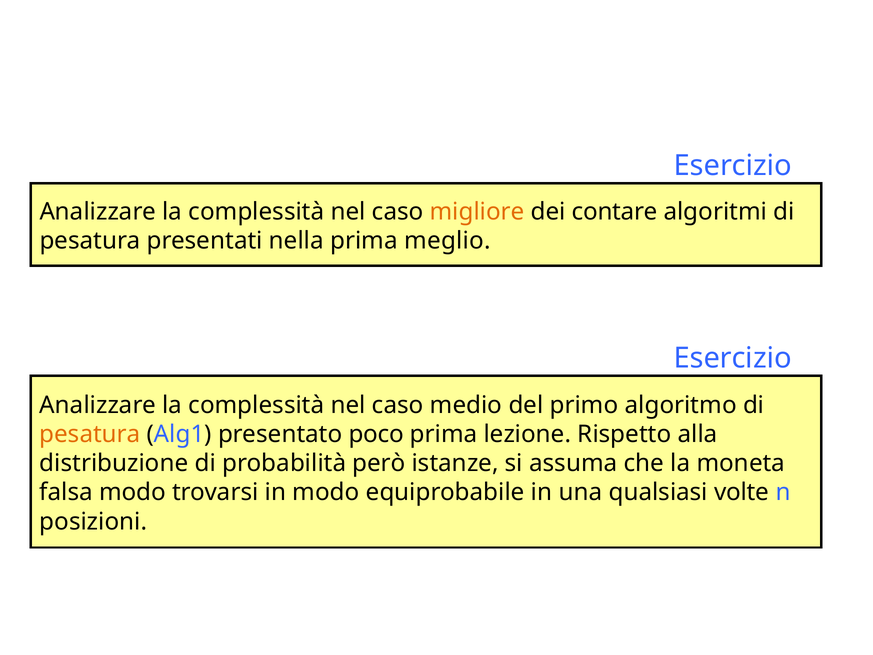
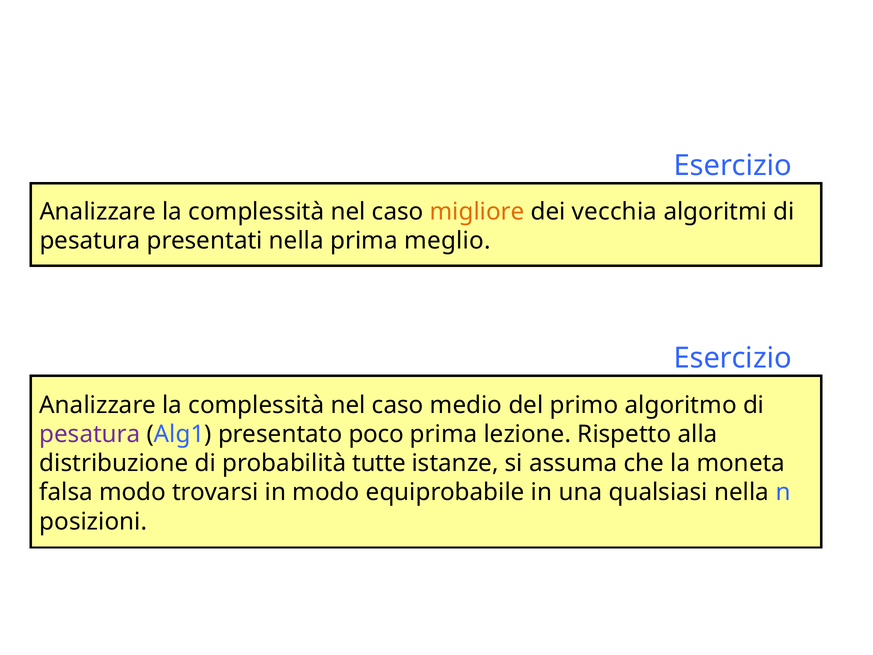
contare: contare -> vecchia
pesatura at (90, 434) colour: orange -> purple
però: però -> tutte
qualsiasi volte: volte -> nella
